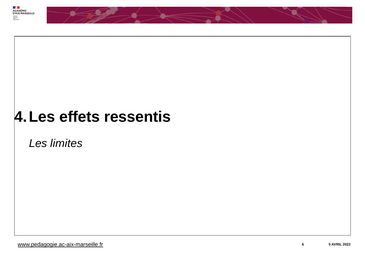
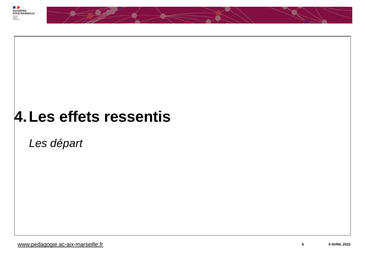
limites: limites -> départ
